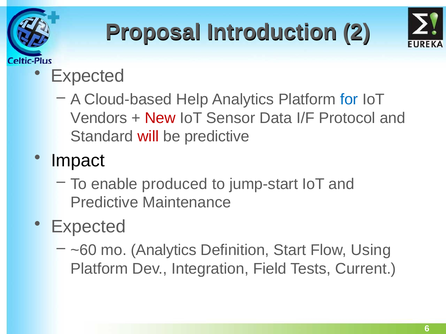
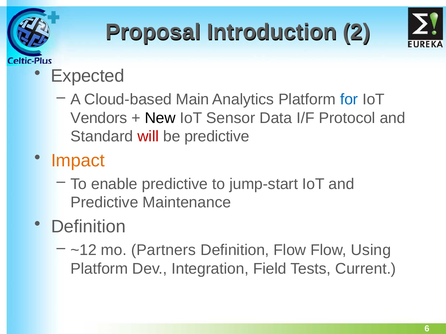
Help: Help -> Main
New colour: red -> black
Impact colour: black -> orange
enable produced: produced -> predictive
Expected at (88, 227): Expected -> Definition
~60: ~60 -> ~12
mo Analytics: Analytics -> Partners
Definition Start: Start -> Flow
